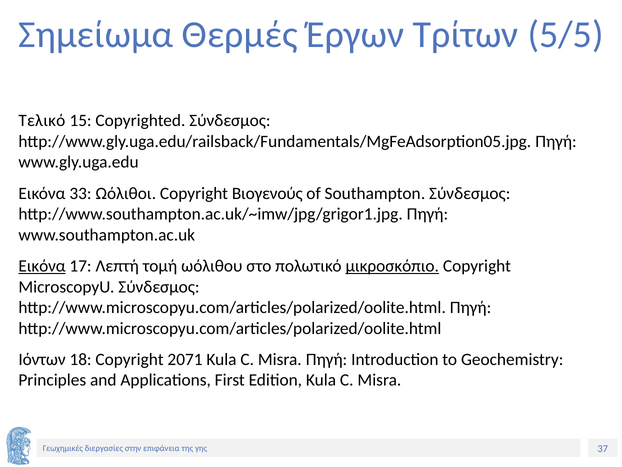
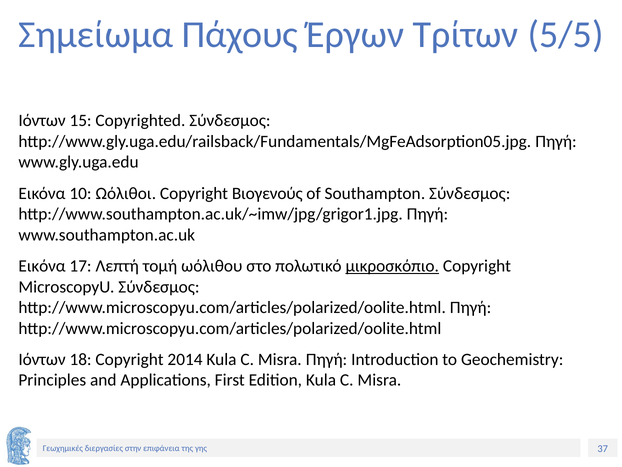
Θερμές: Θερμές -> Πάχους
Τελικό at (42, 121): Τελικό -> Ιόντων
33: 33 -> 10
Εικόνα at (42, 266) underline: present -> none
2071: 2071 -> 2014
